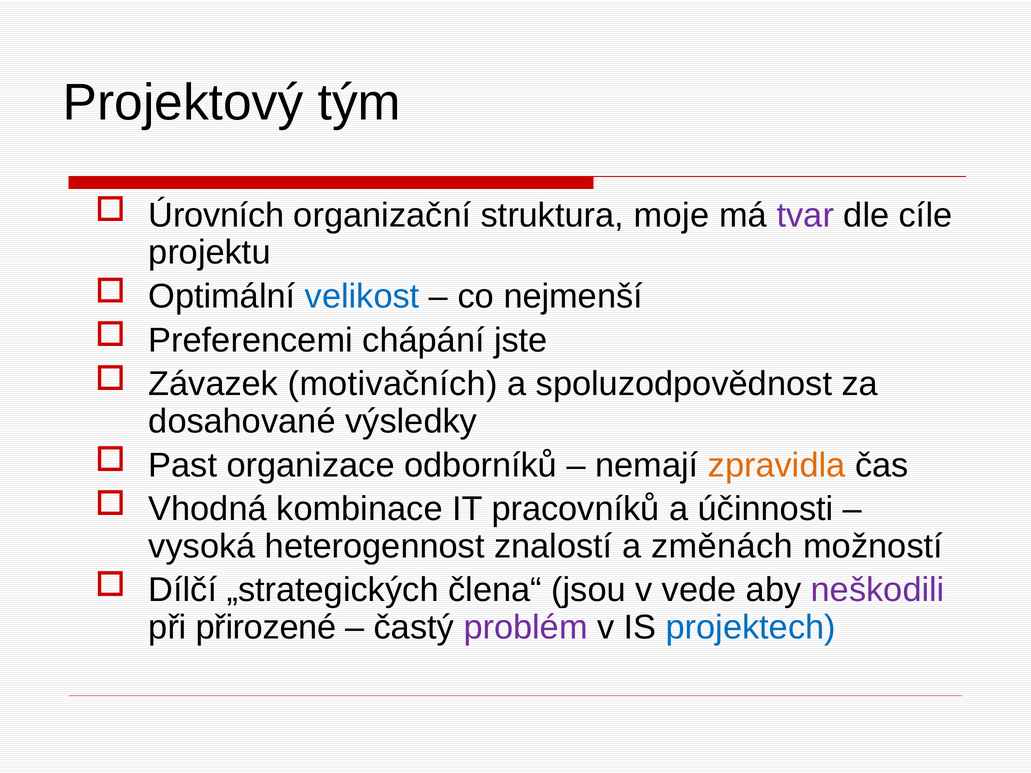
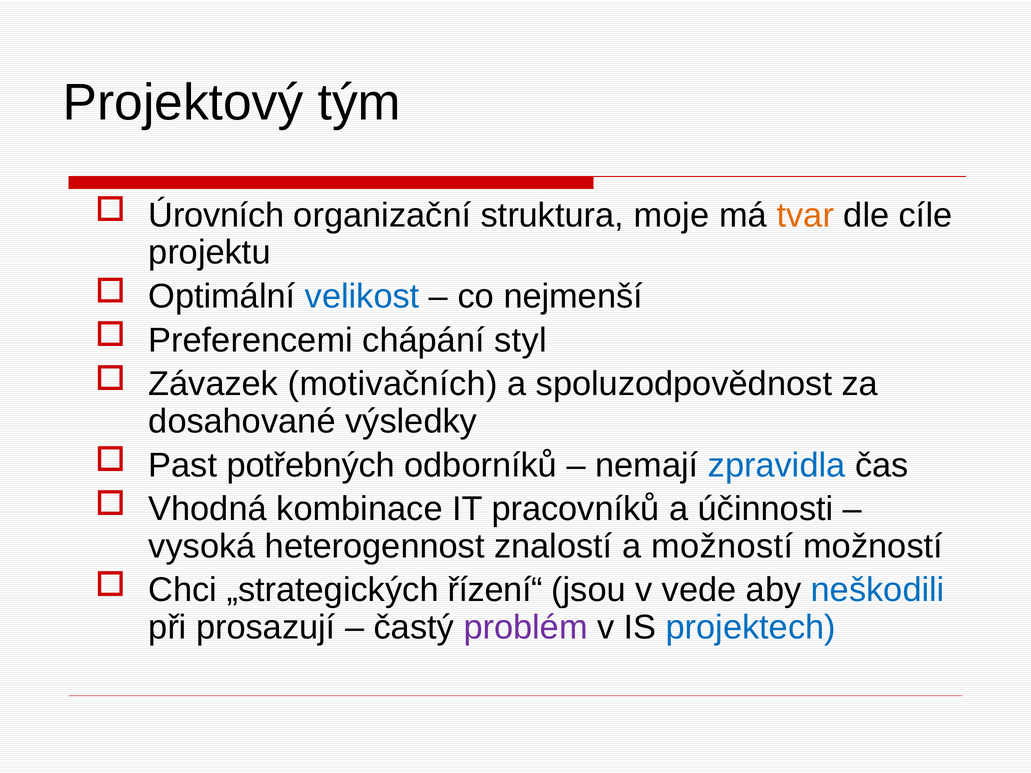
tvar colour: purple -> orange
jste: jste -> styl
organizace: organizace -> potřebných
zpravidla colour: orange -> blue
a změnách: změnách -> možností
Dílčí: Dílčí -> Chci
člena“: člena“ -> řízení“
neškodili colour: purple -> blue
přirozené: přirozené -> prosazují
